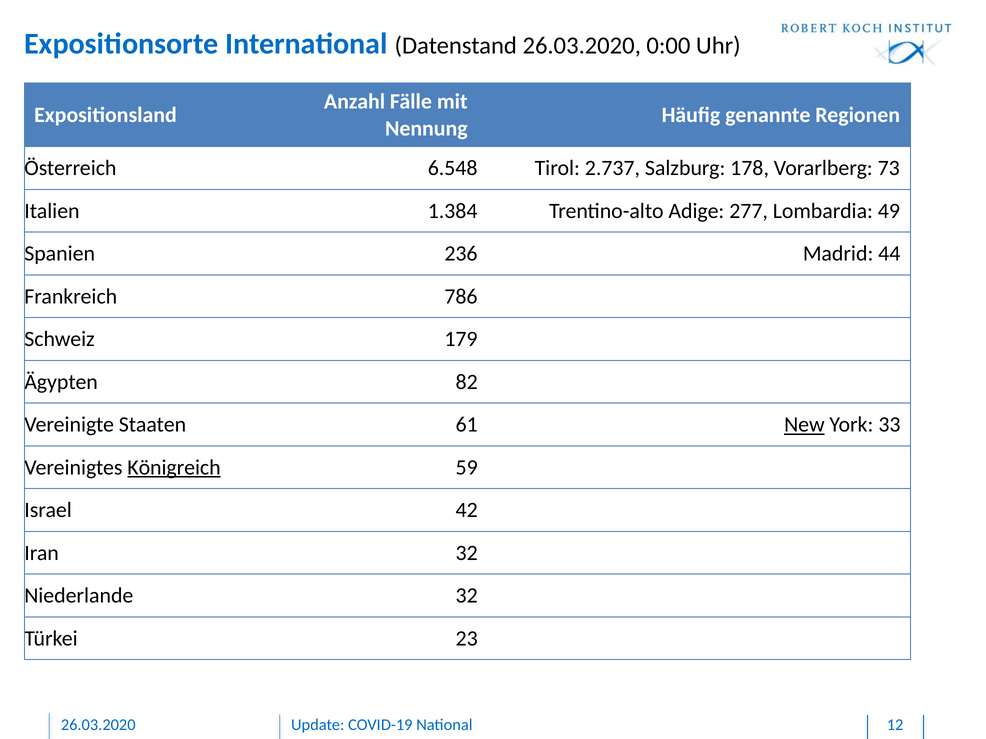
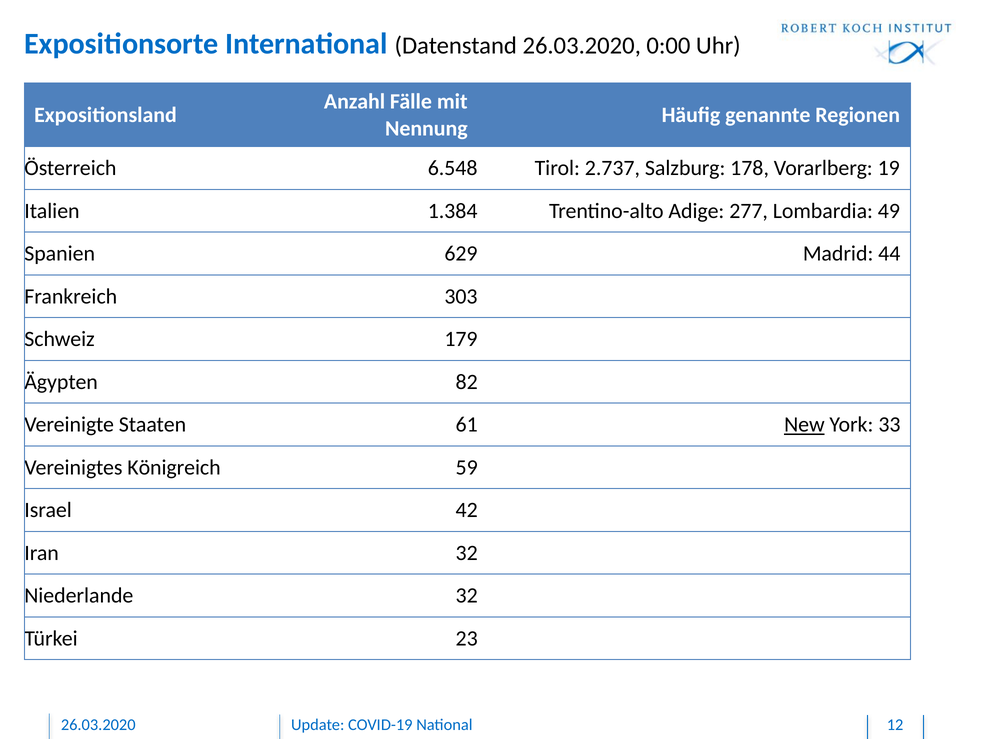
73: 73 -> 19
236: 236 -> 629
786: 786 -> 303
Königreich underline: present -> none
